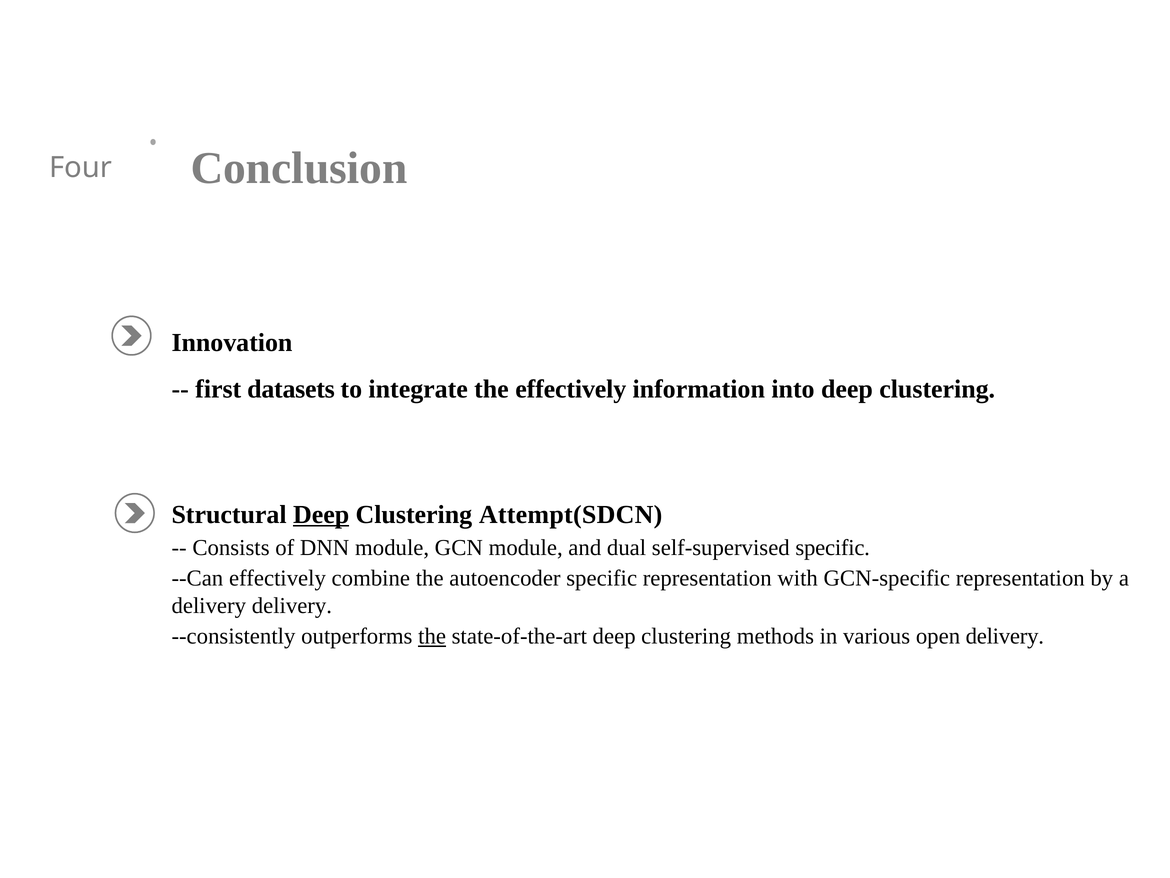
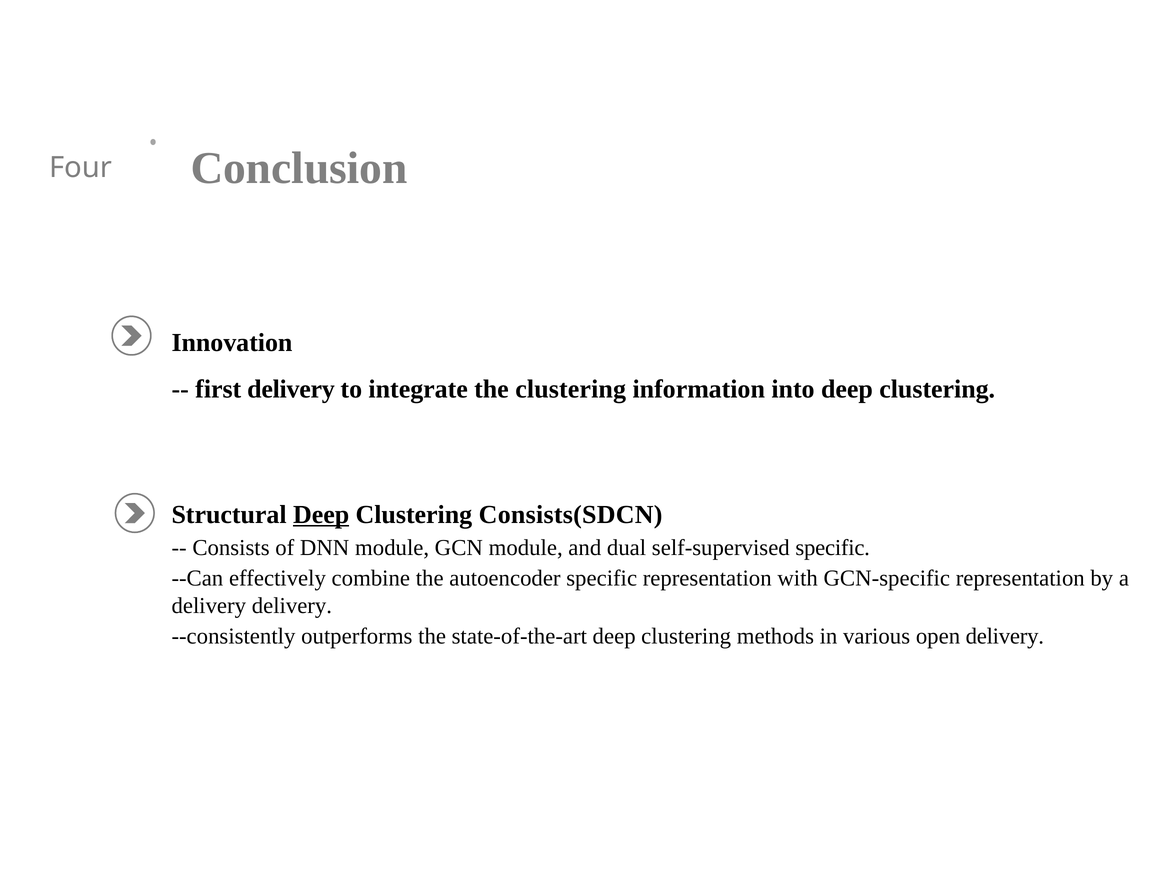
first datasets: datasets -> delivery
the effectively: effectively -> clustering
Attempt(SDCN: Attempt(SDCN -> Consists(SDCN
the at (432, 636) underline: present -> none
